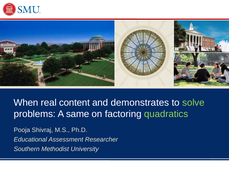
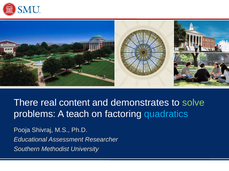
When: When -> There
same: same -> teach
quadratics colour: light green -> light blue
